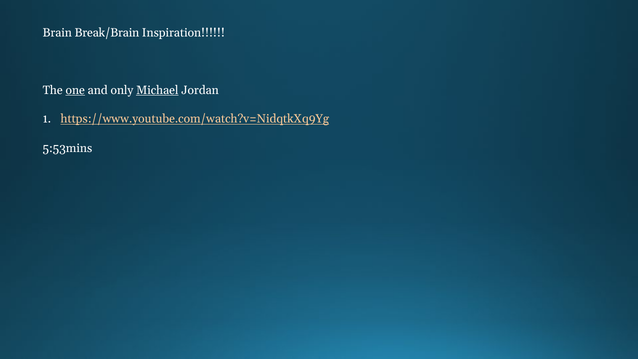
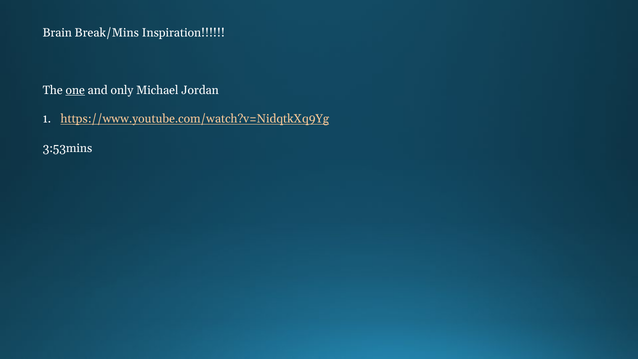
Break/Brain: Break/Brain -> Break/Mins
Michael underline: present -> none
5:53mins: 5:53mins -> 3:53mins
